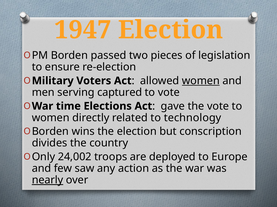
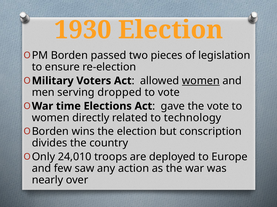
1947: 1947 -> 1930
captured: captured -> dropped
24,002: 24,002 -> 24,010
nearly underline: present -> none
